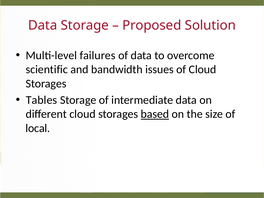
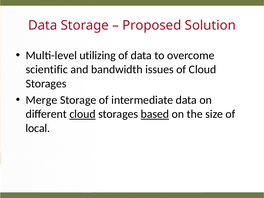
failures: failures -> utilizing
Tables: Tables -> Merge
cloud at (82, 114) underline: none -> present
